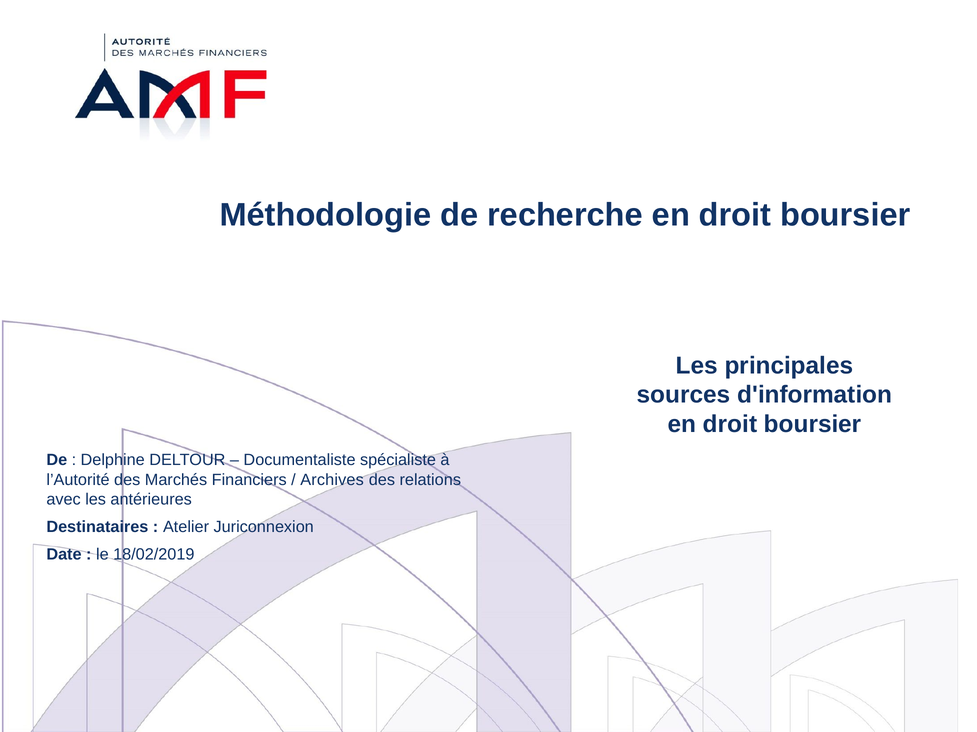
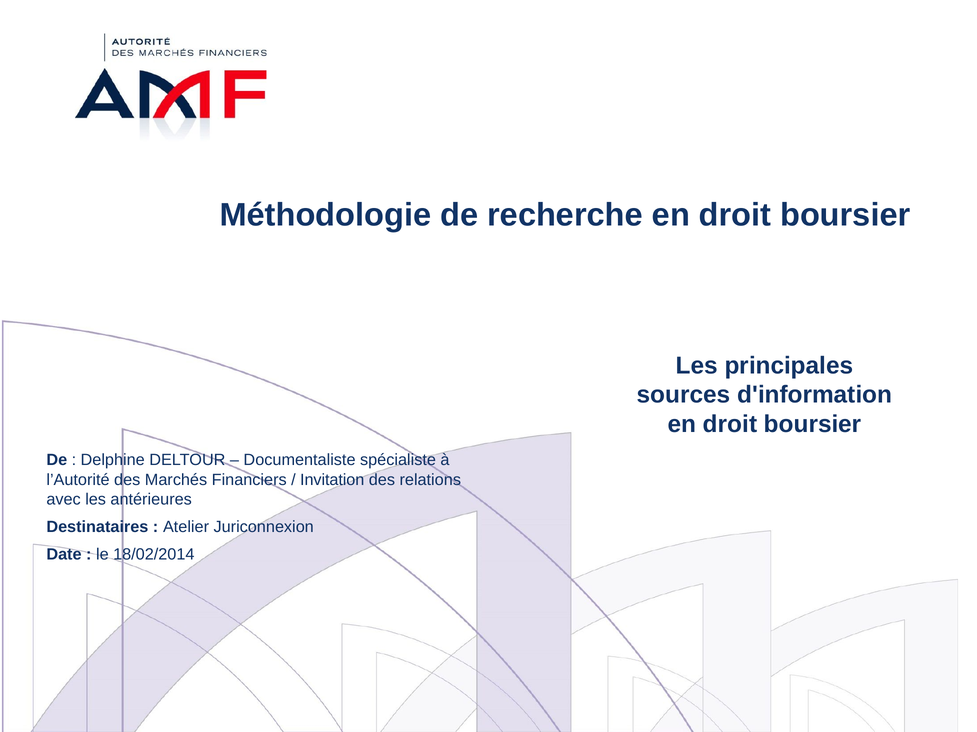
Archives: Archives -> Invitation
18/02/2019: 18/02/2019 -> 18/02/2014
